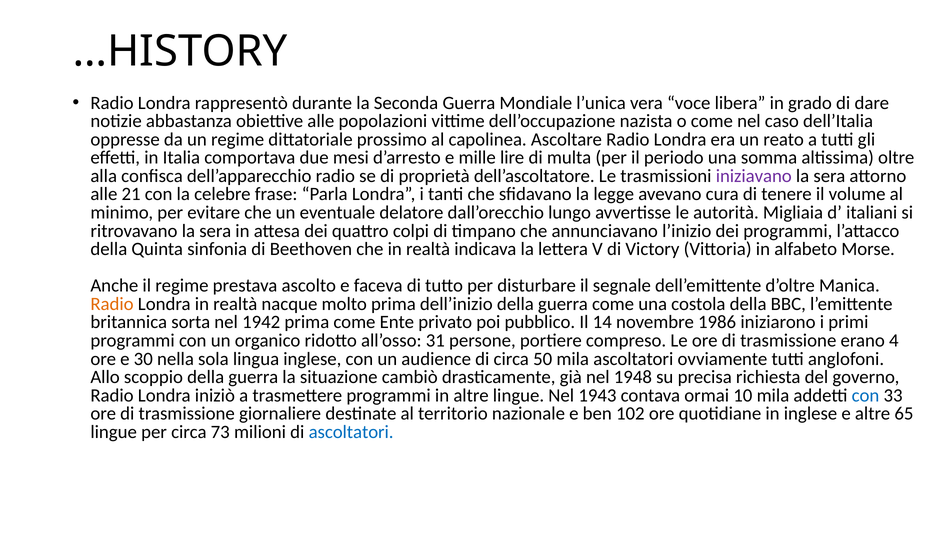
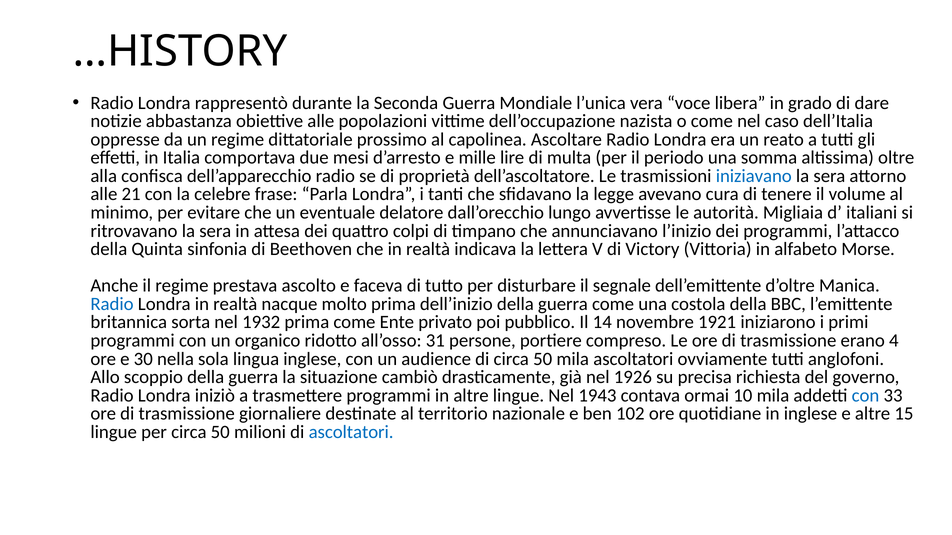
iniziavano colour: purple -> blue
Radio at (112, 304) colour: orange -> blue
1942: 1942 -> 1932
1986: 1986 -> 1921
1948: 1948 -> 1926
65: 65 -> 15
per circa 73: 73 -> 50
